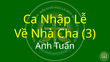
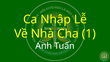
3: 3 -> 1
